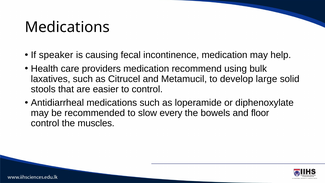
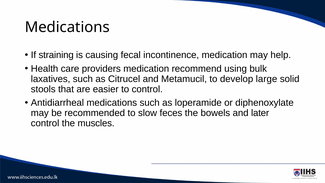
speaker: speaker -> straining
every: every -> feces
floor: floor -> later
